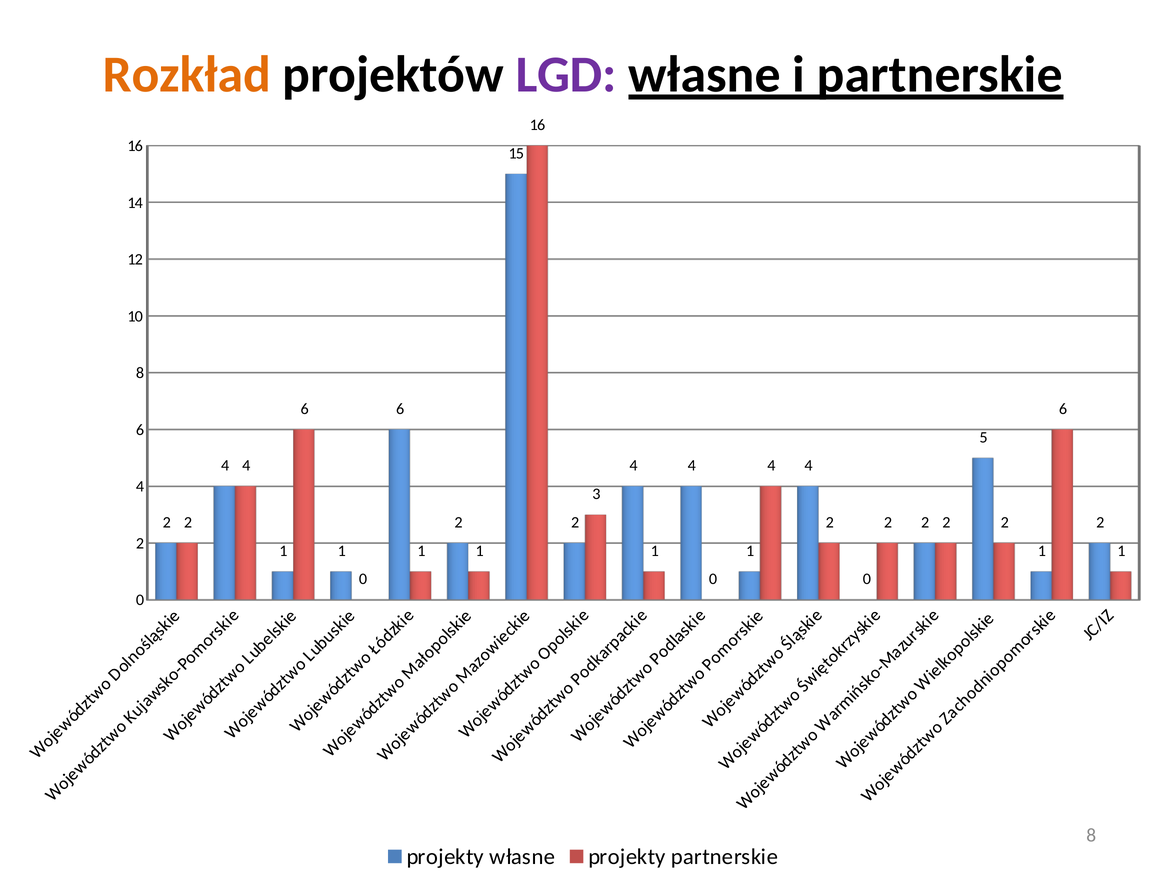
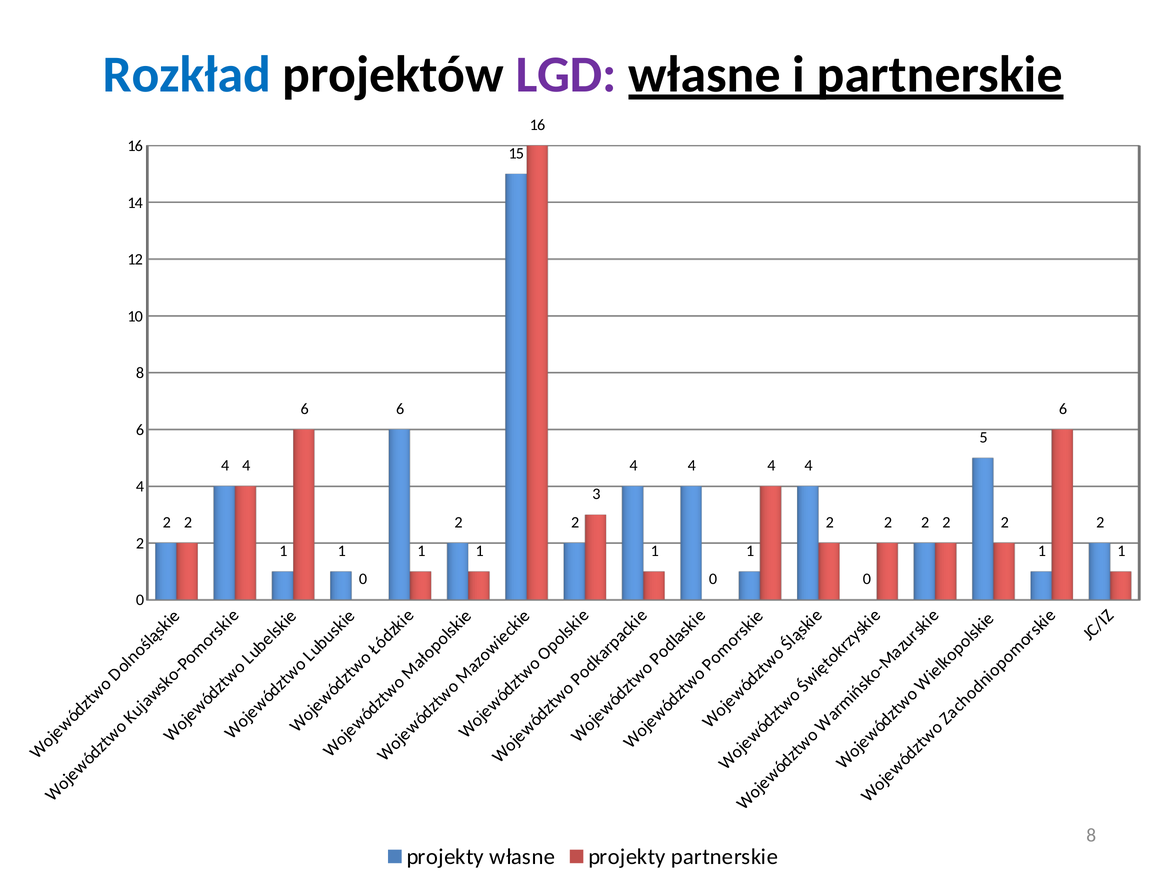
Rozkład colour: orange -> blue
